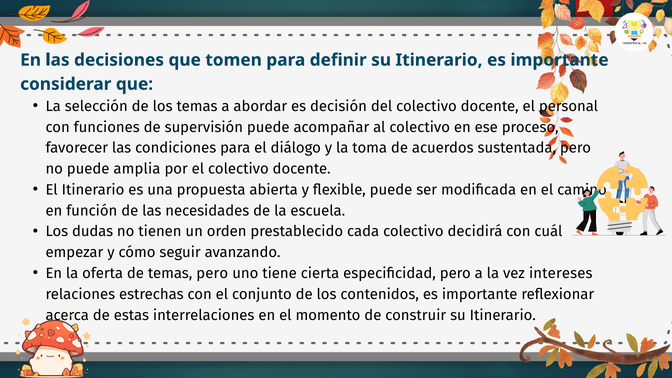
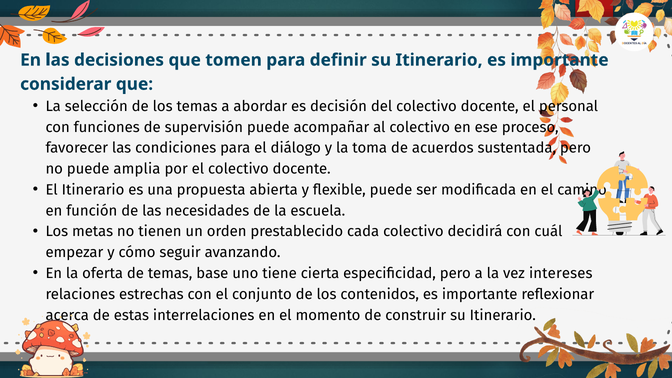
dudas: dudas -> metas
temas pero: pero -> base
